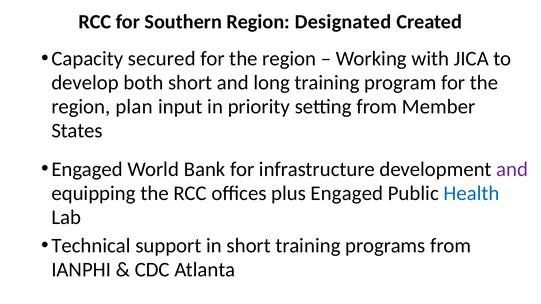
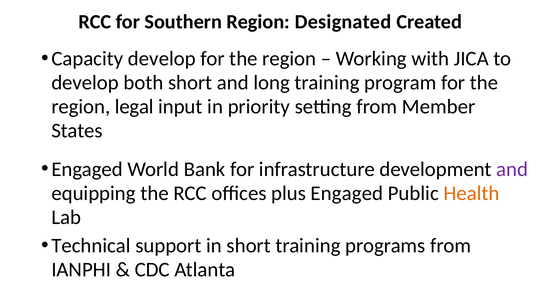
Capacity secured: secured -> develop
plan: plan -> legal
Health colour: blue -> orange
